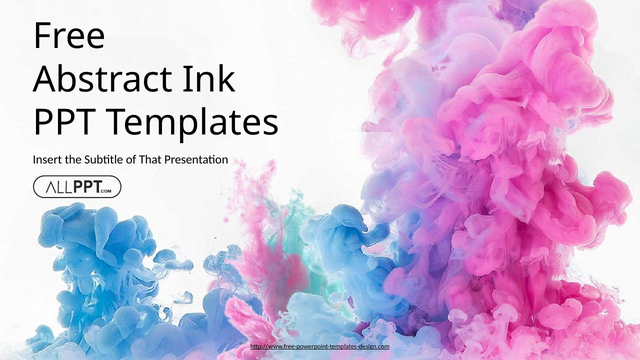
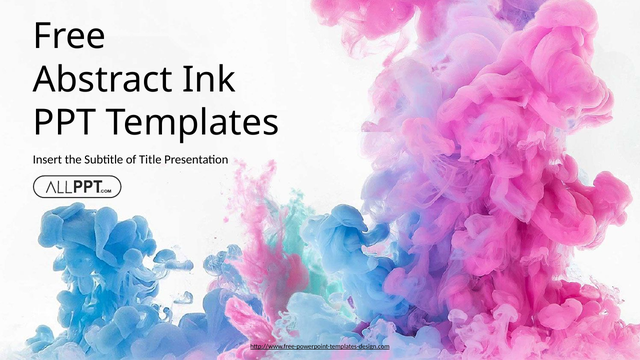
That: That -> Title
